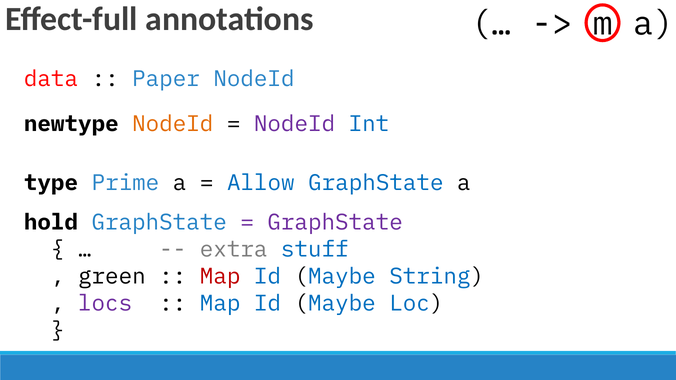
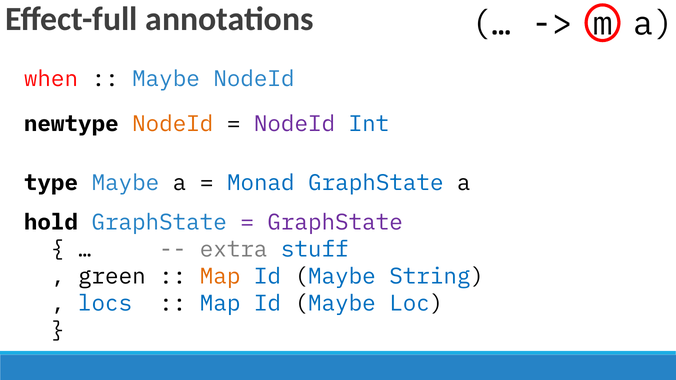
data: data -> when
Paper at (166, 79): Paper -> Maybe
type Prime: Prime -> Maybe
Allow: Allow -> Monad
Map at (220, 277) colour: red -> orange
locs colour: purple -> blue
